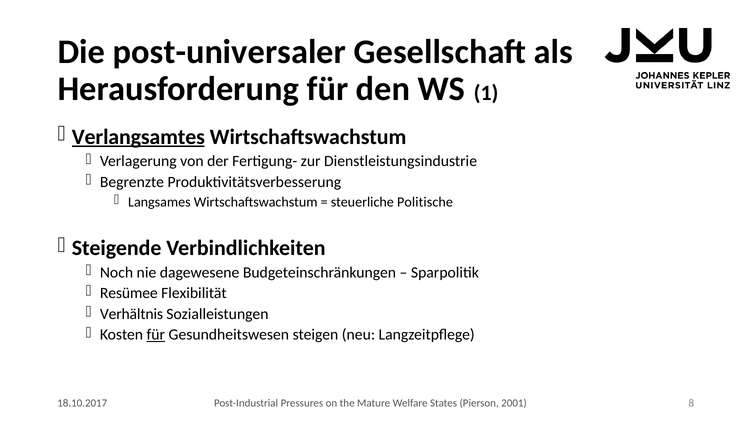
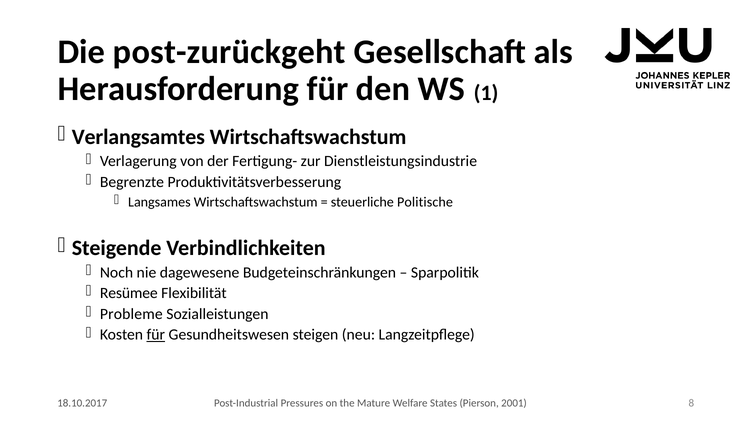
post-universaler: post-universaler -> post-zurückgeht
Verlangsamtes underline: present -> none
Verhältnis: Verhältnis -> Probleme
